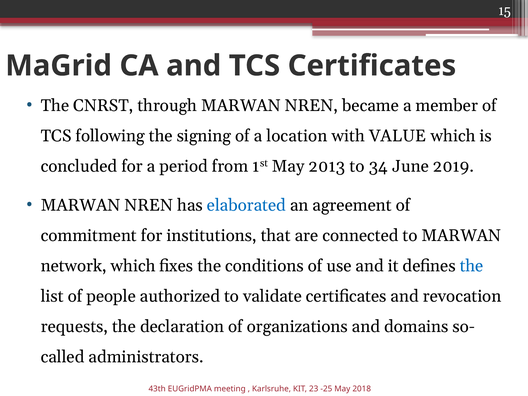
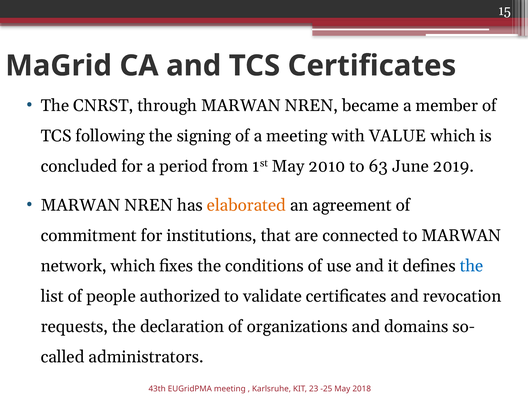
a location: location -> meeting
2013: 2013 -> 2010
34: 34 -> 63
elaborated colour: blue -> orange
